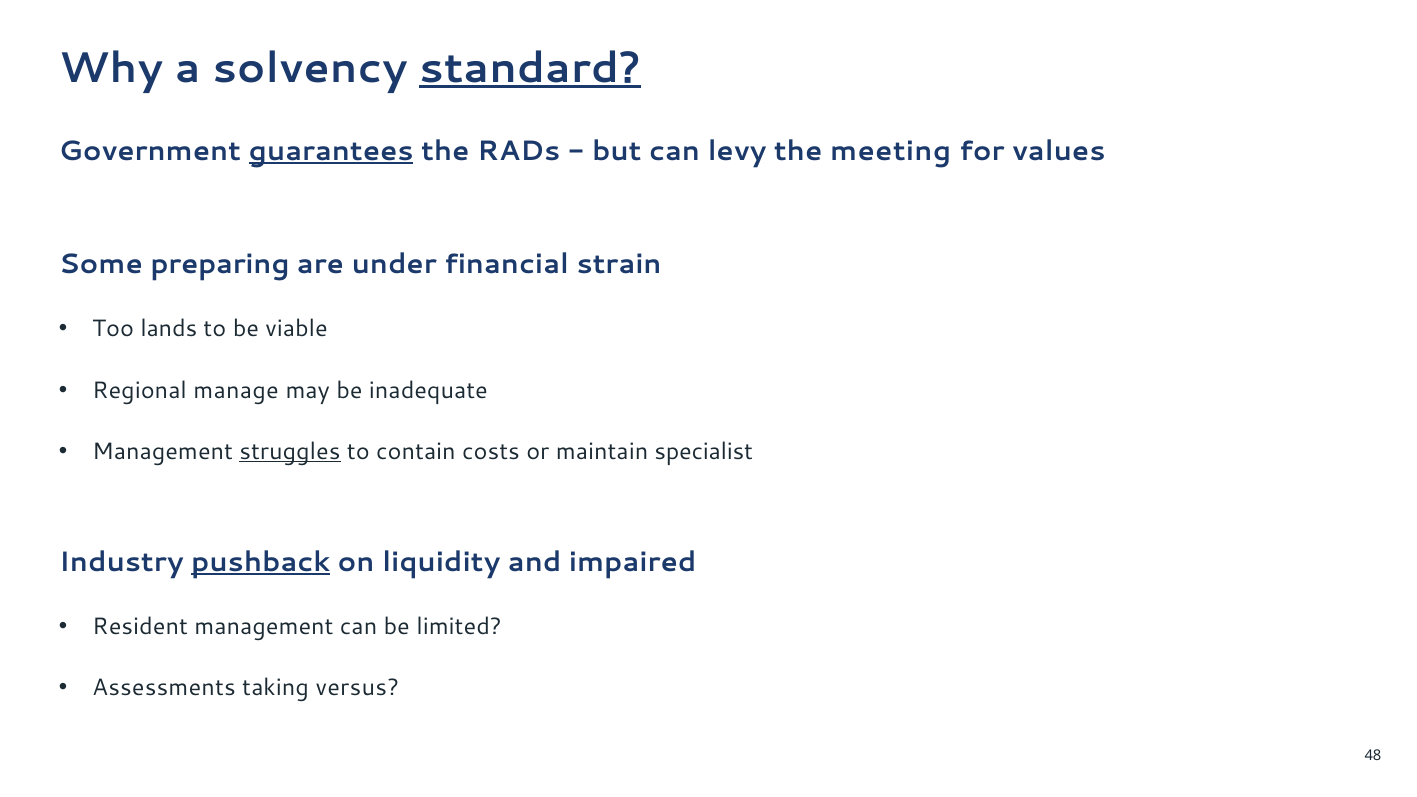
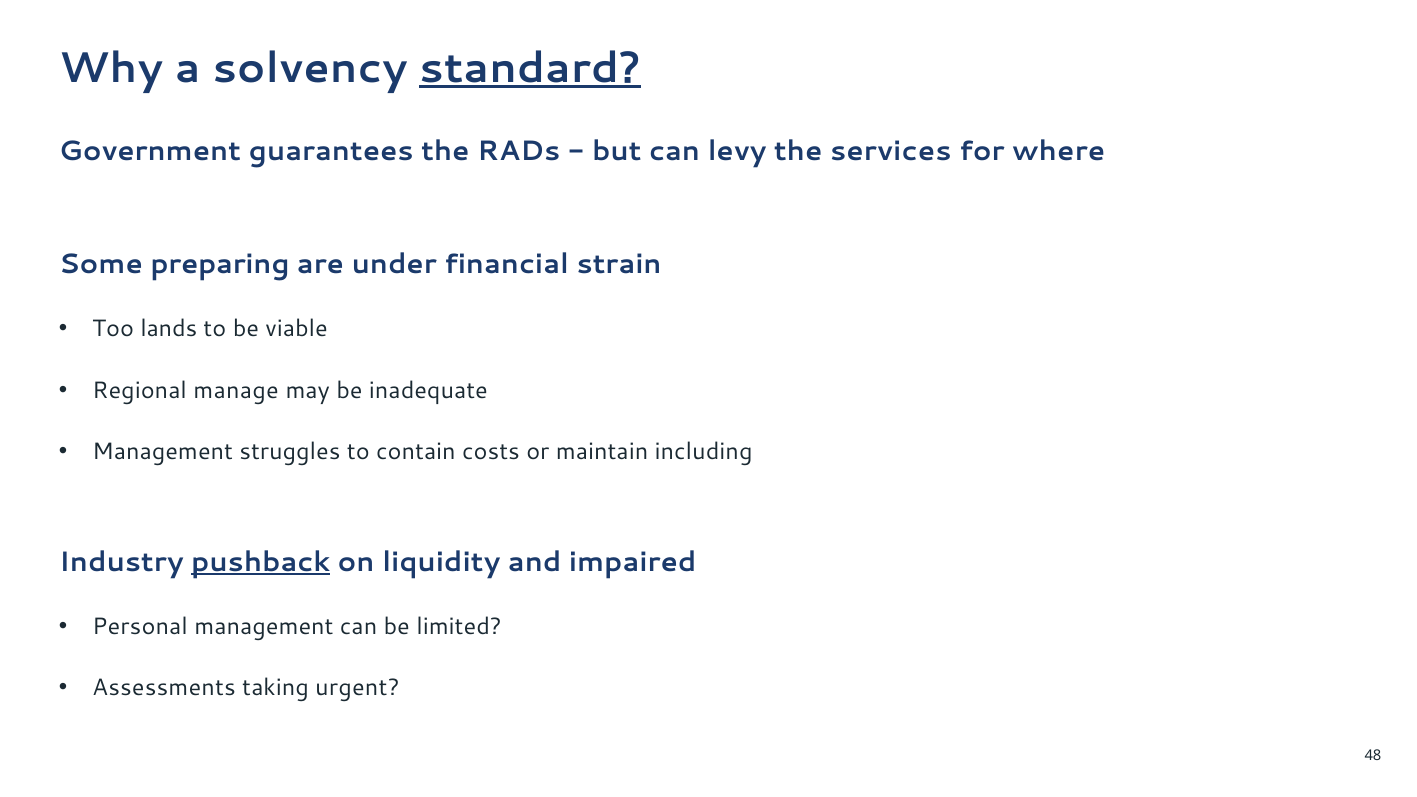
guarantees underline: present -> none
meeting: meeting -> services
values: values -> where
struggles underline: present -> none
specialist: specialist -> including
Resident: Resident -> Personal
versus: versus -> urgent
